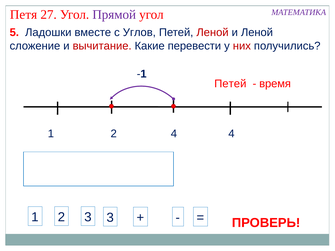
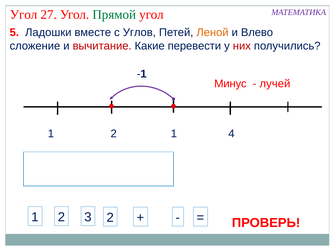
Петя at (23, 15): Петя -> Угол
Прямой colour: purple -> green
Леной at (212, 33) colour: red -> orange
и Леной: Леной -> Влево
Петей at (230, 84): Петей -> Минус
время: время -> лучей
1 4: 4 -> 1
3 3: 3 -> 2
